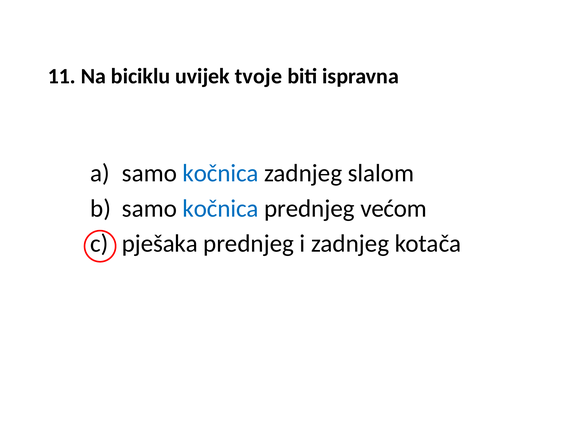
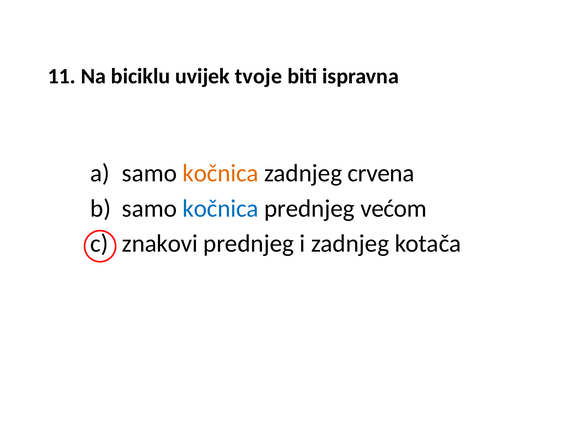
kočnica at (221, 173) colour: blue -> orange
slalom: slalom -> crvena
pješaka: pješaka -> znakovi
